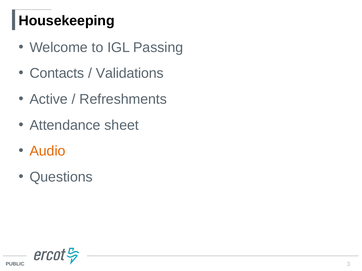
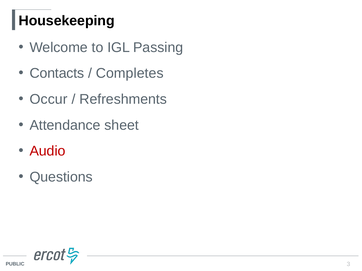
Validations: Validations -> Completes
Active: Active -> Occur
Audio colour: orange -> red
